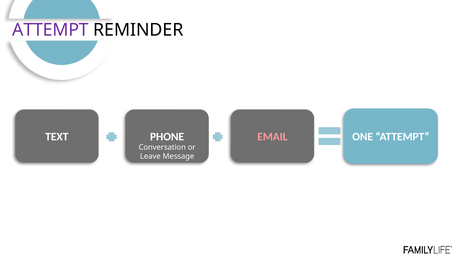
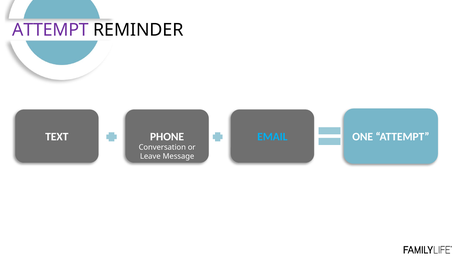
EMAIL colour: pink -> light blue
